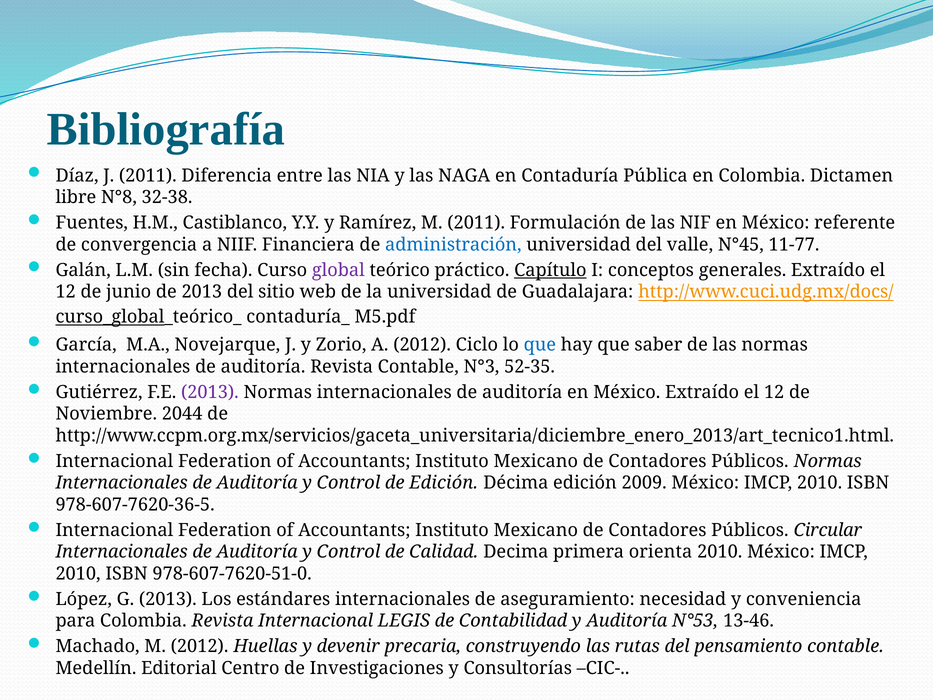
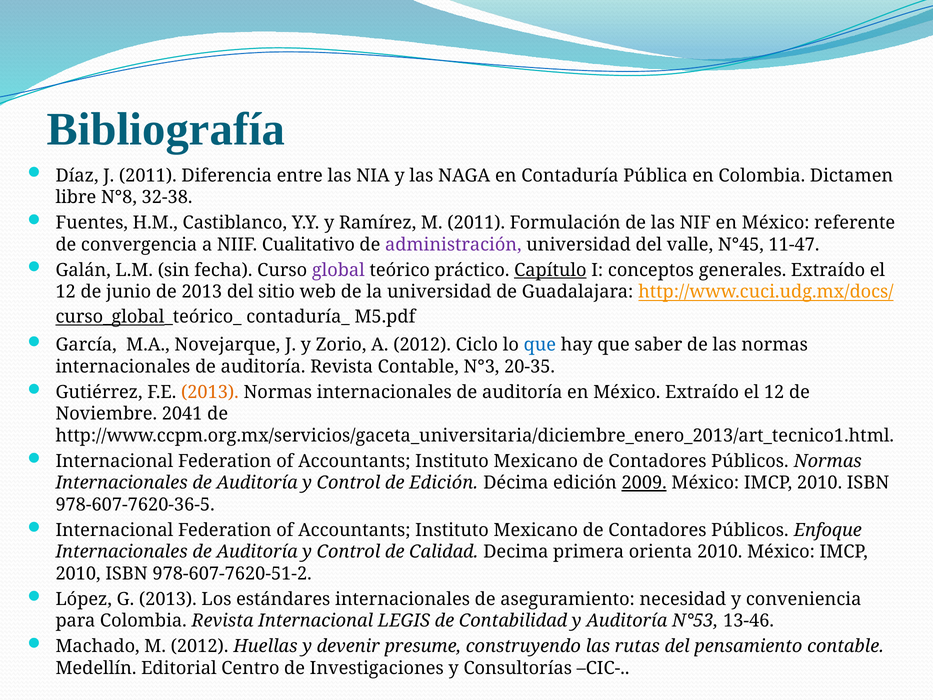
Financiera: Financiera -> Cualitativo
administración colour: blue -> purple
11-77: 11-77 -> 11-47
52-35: 52-35 -> 20-35
2013 at (210, 392) colour: purple -> orange
2044: 2044 -> 2041
2009 underline: none -> present
Circular: Circular -> Enfoque
978-607-7620-51-0: 978-607-7620-51-0 -> 978-607-7620-51-2
precaria: precaria -> presume
